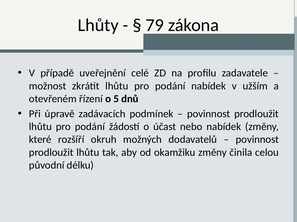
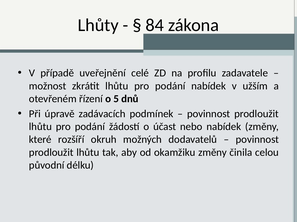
79: 79 -> 84
